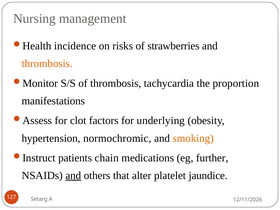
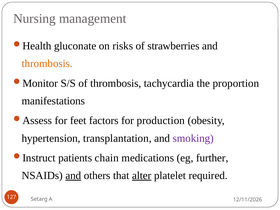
incidence: incidence -> gluconate
clot: clot -> feet
underlying: underlying -> production
normochromic: normochromic -> transplantation
smoking colour: orange -> purple
alter underline: none -> present
jaundice: jaundice -> required
